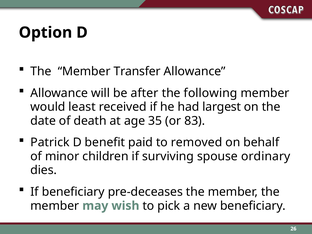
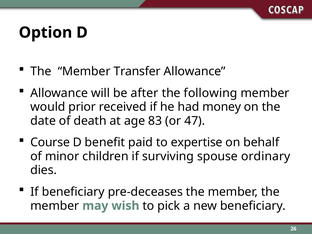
least: least -> prior
largest: largest -> money
35: 35 -> 83
83: 83 -> 47
Patrick: Patrick -> Course
removed: removed -> expertise
